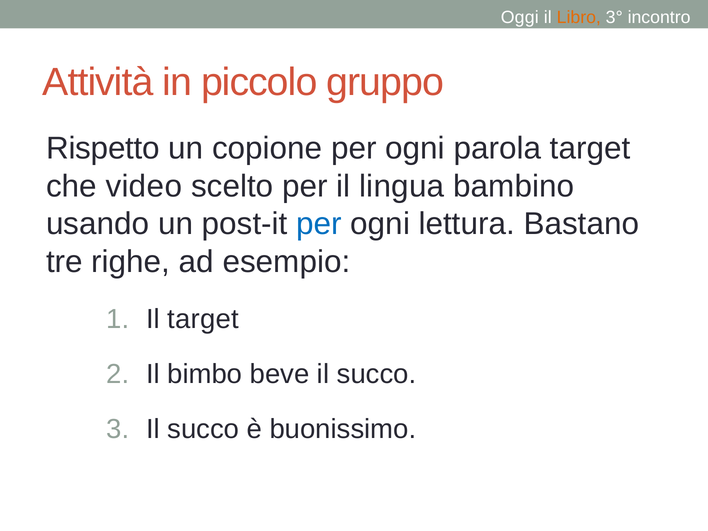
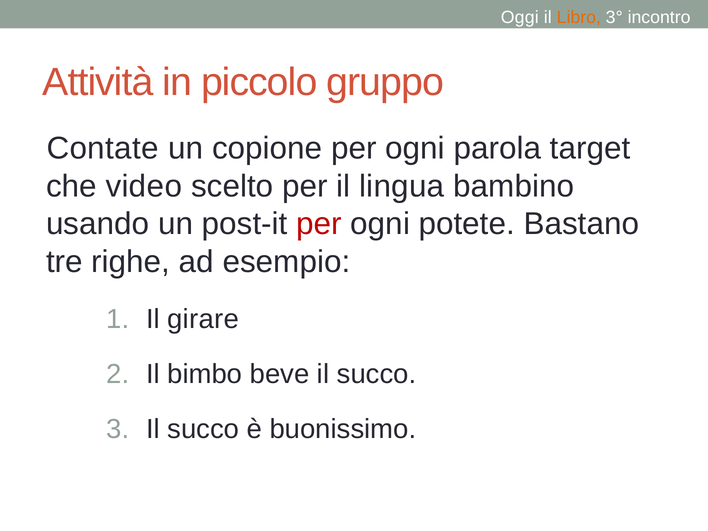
Rispetto: Rispetto -> Contate
per at (319, 224) colour: blue -> red
lettura: lettura -> potete
Il target: target -> girare
